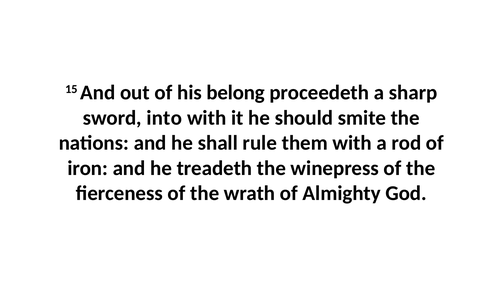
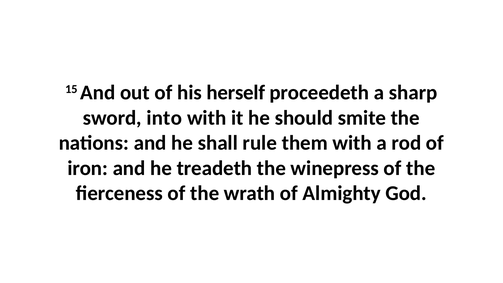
belong: belong -> herself
